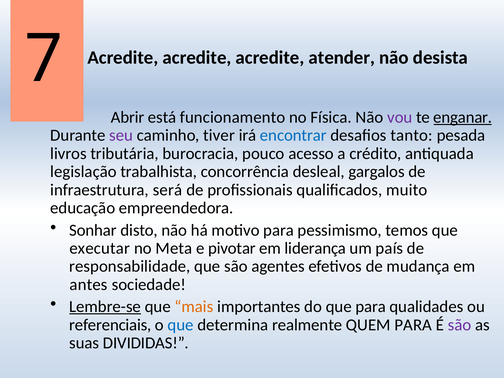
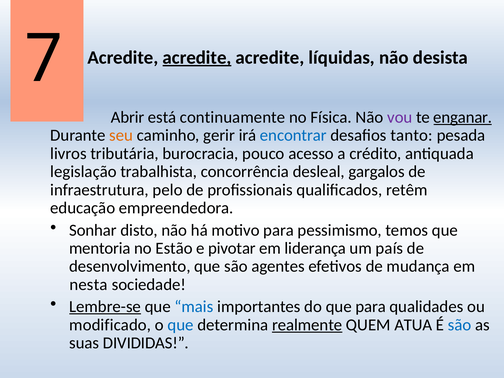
acredite at (197, 58) underline: none -> present
atender: atender -> líquidas
funcionamento: funcionamento -> continuamente
seu colour: purple -> orange
tiver: tiver -> gerir
será: será -> pelo
muito: muito -> retêm
executar: executar -> mentoria
Meta: Meta -> Estão
responsabilidade: responsabilidade -> desenvolvimento
antes: antes -> nesta
mais colour: orange -> blue
referenciais: referenciais -> modificado
realmente underline: none -> present
QUEM PARA: PARA -> ATUA
são at (460, 325) colour: purple -> blue
